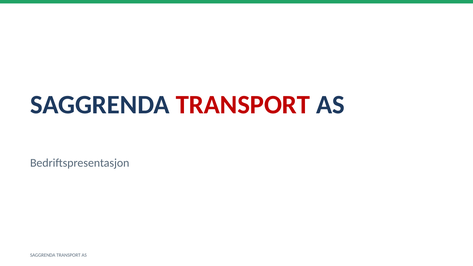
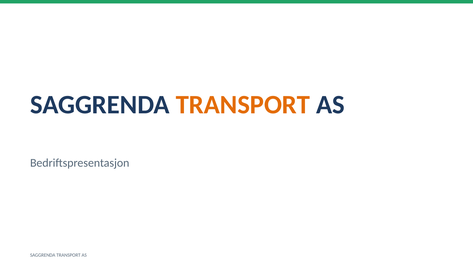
TRANSPORT at (243, 105) colour: red -> orange
